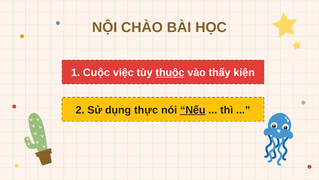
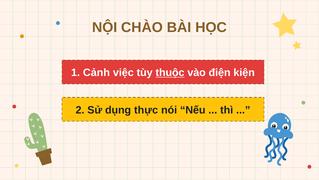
Cuộc: Cuộc -> Cảnh
thấy: thấy -> điện
Nếu underline: present -> none
